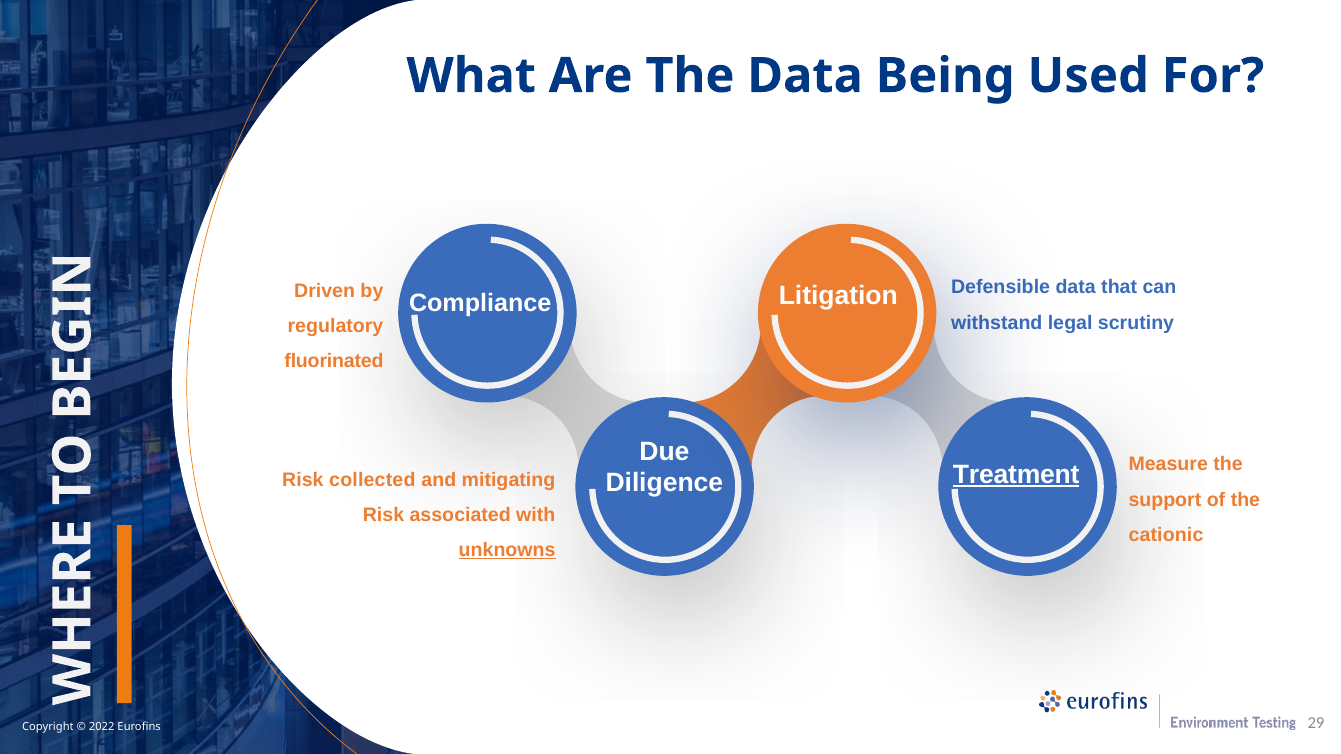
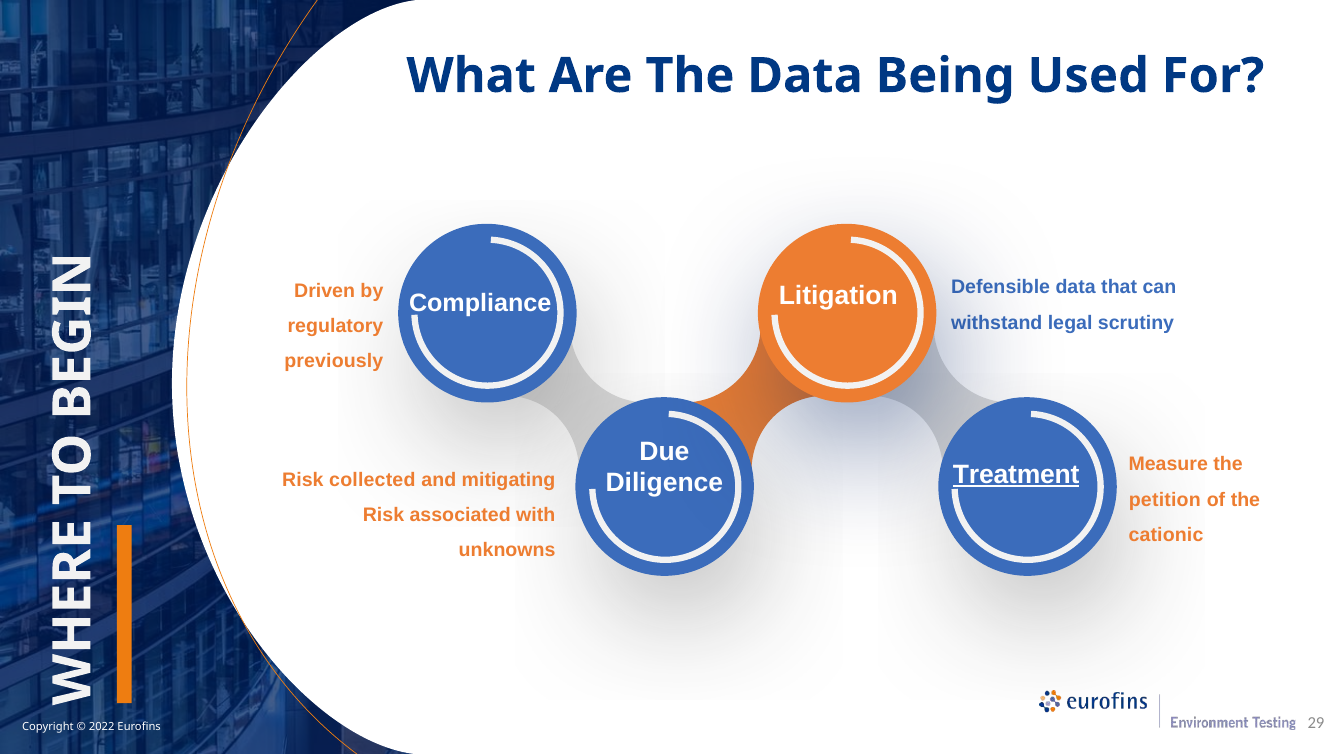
fluorinated: fluorinated -> previously
support: support -> petition
unknowns underline: present -> none
